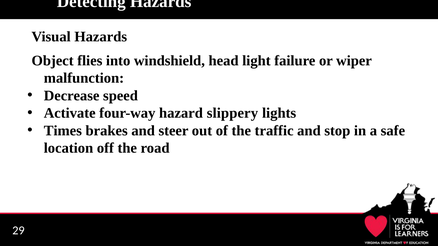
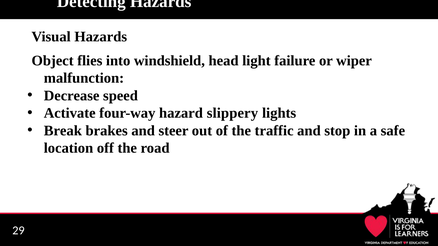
Times: Times -> Break
